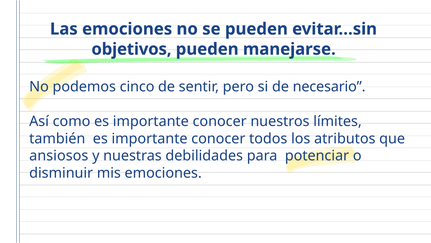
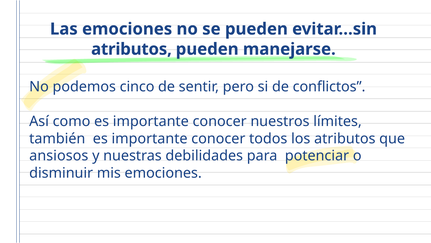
objetivos at (131, 49): objetivos -> atributos
necesario: necesario -> conflictos
